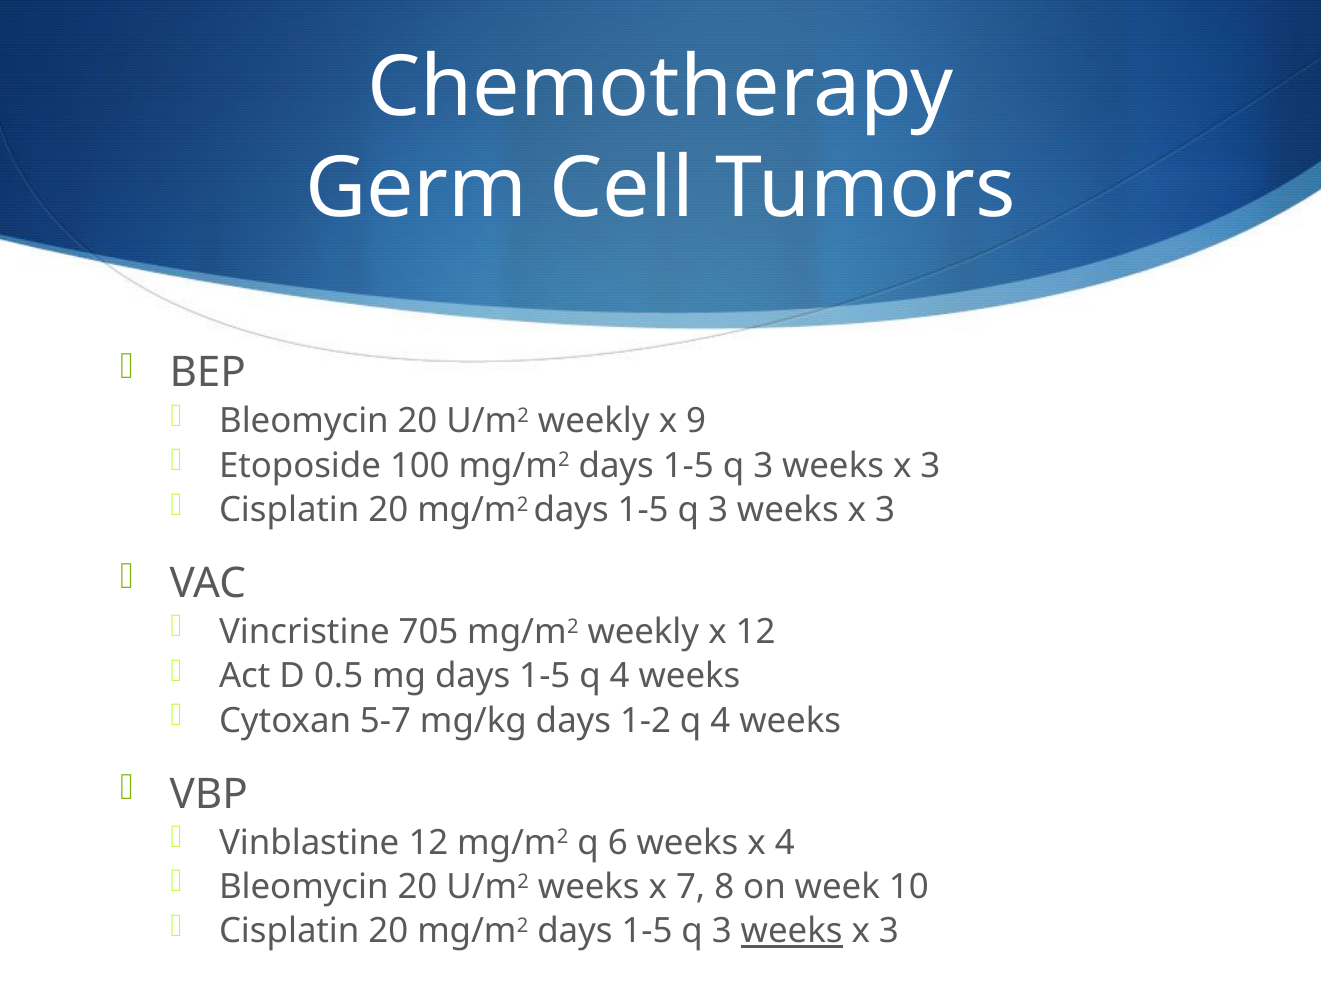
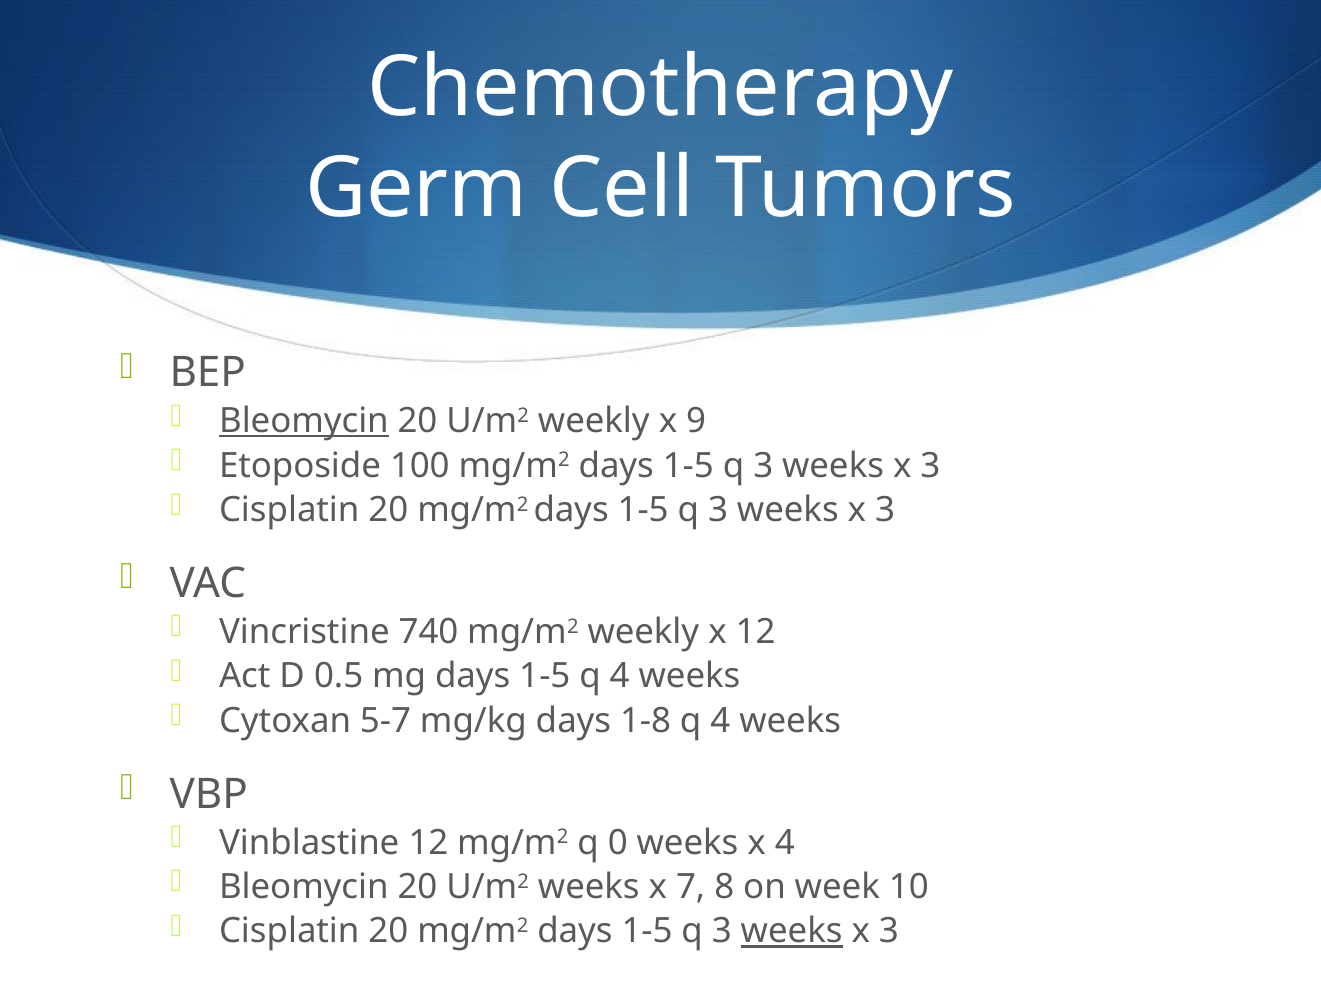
Bleomycin at (304, 421) underline: none -> present
705: 705 -> 740
1-2: 1-2 -> 1-8
6: 6 -> 0
